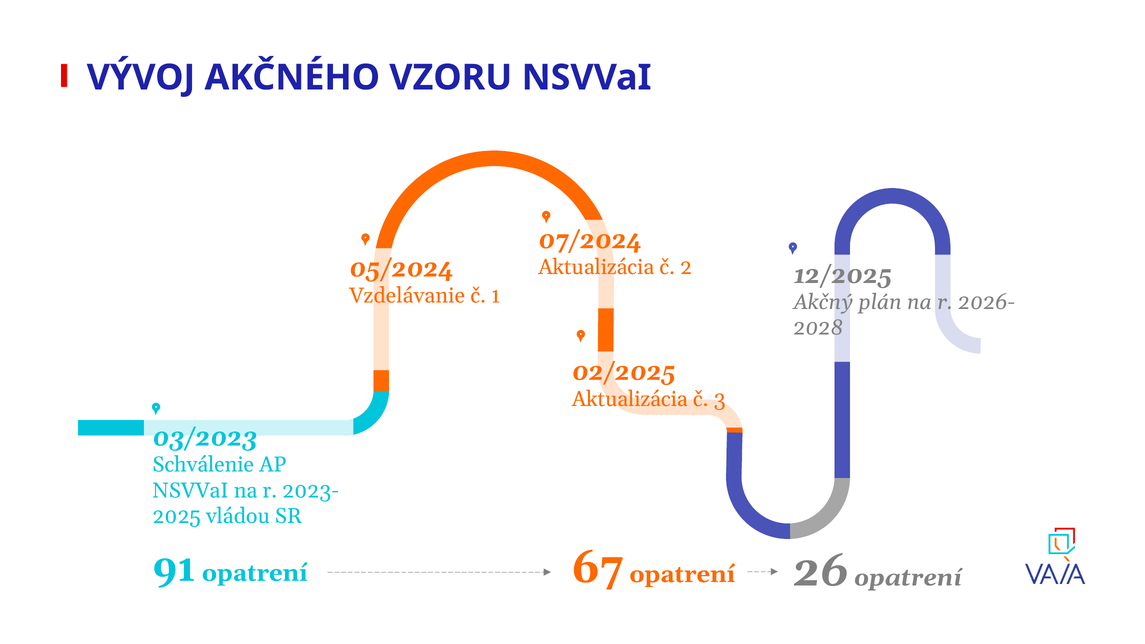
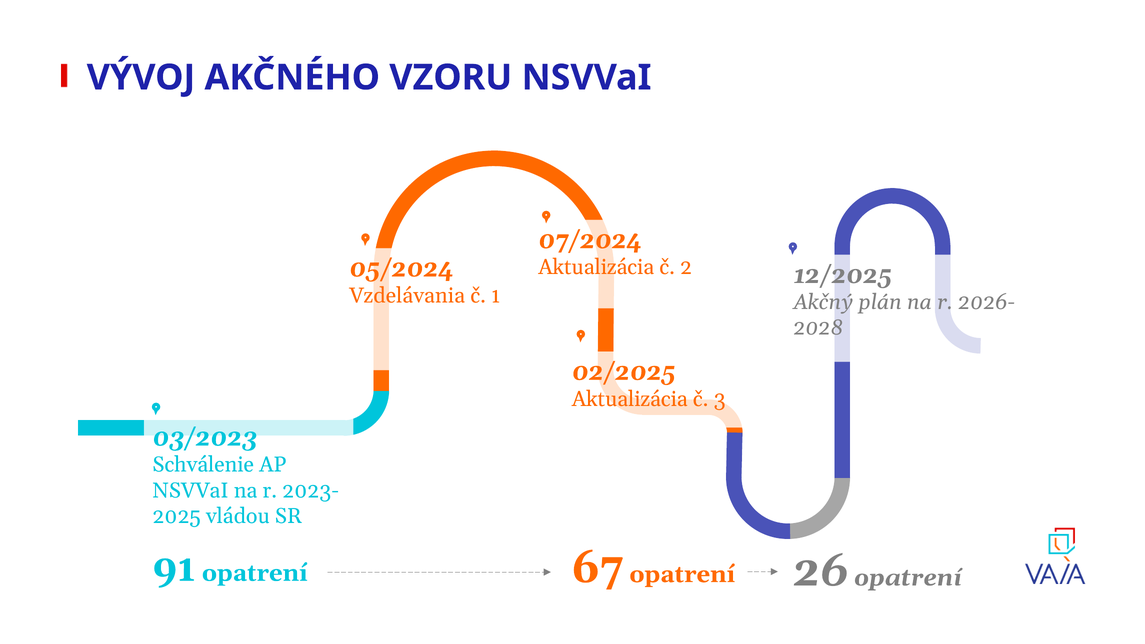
Vzdelávanie: Vzdelávanie -> Vzdelávania
